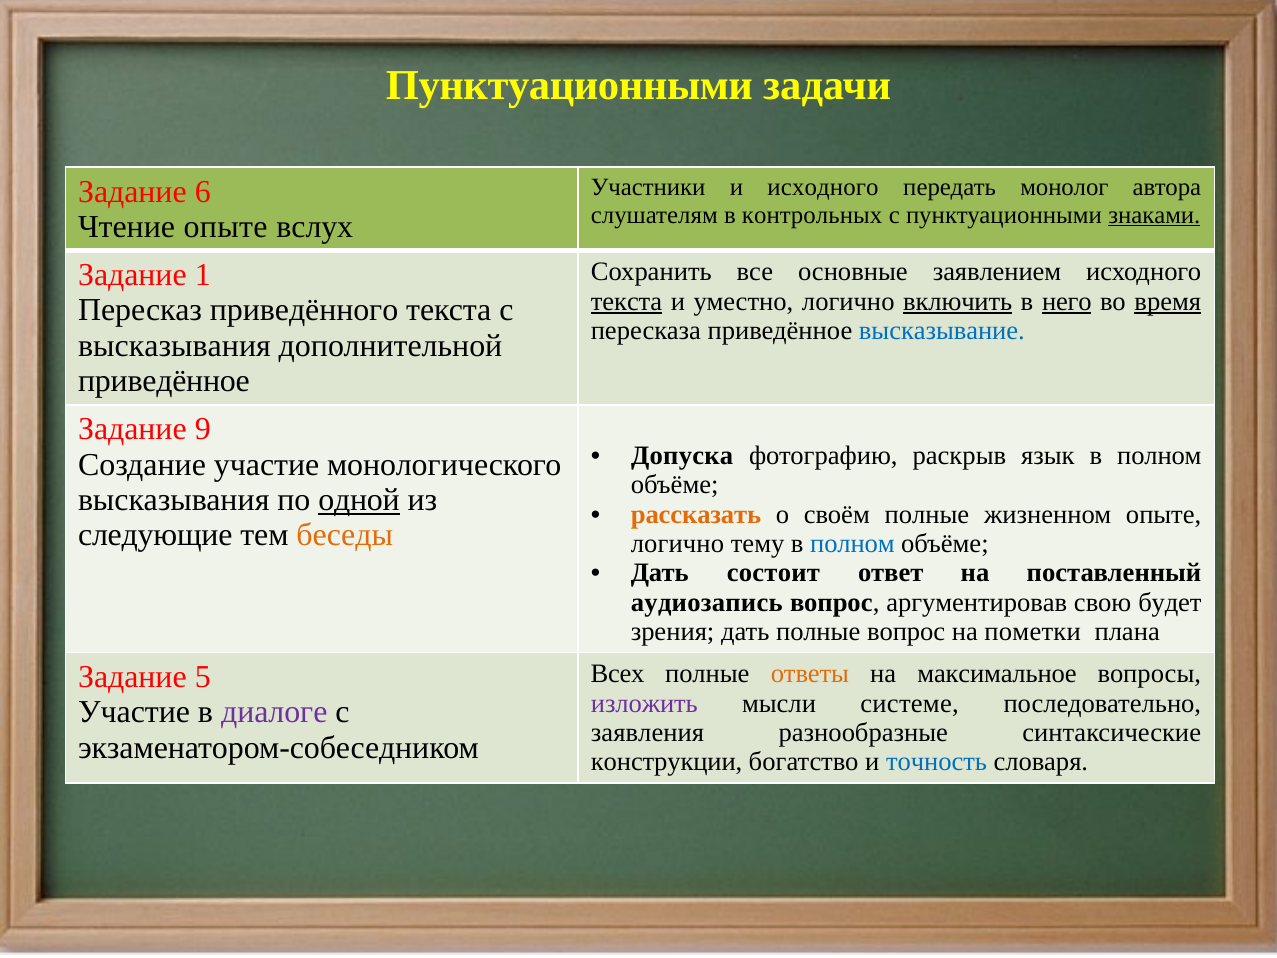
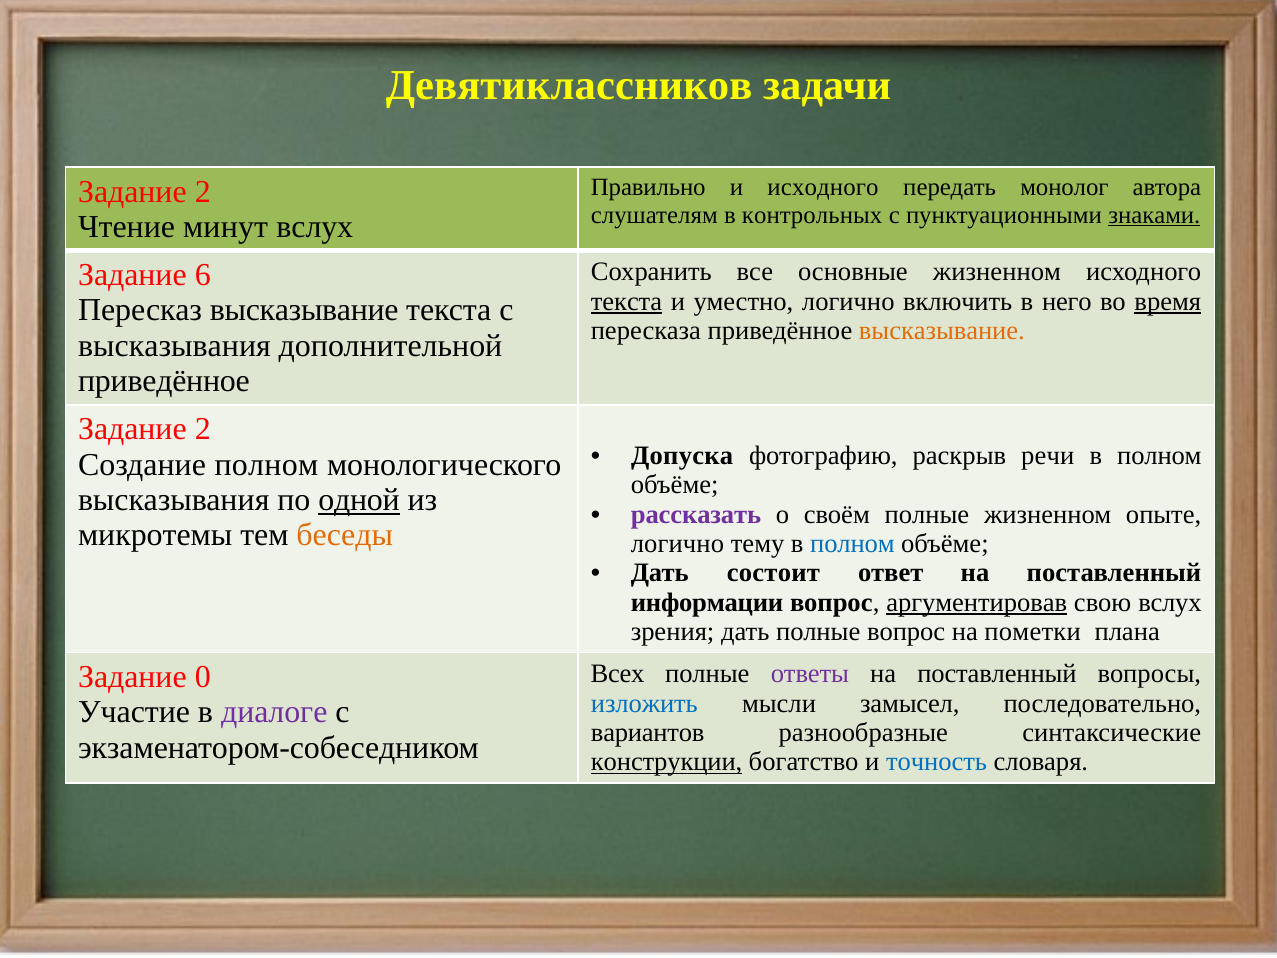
Пунктуационными at (569, 86): Пунктуационными -> Девятиклассников
Участники: Участники -> Правильно
6 at (203, 191): 6 -> 2
Чтение опыте: опыте -> минут
основные заявлением: заявлением -> жизненном
1: 1 -> 6
включить underline: present -> none
него underline: present -> none
Пересказ приведённого: приведённого -> высказывание
высказывание at (942, 331) colour: blue -> orange
9 at (203, 429): 9 -> 2
язык: язык -> речи
Создание участие: участие -> полном
рассказать colour: orange -> purple
следующие: следующие -> микротемы
аудиозапись: аудиозапись -> информации
аргументировав underline: none -> present
свою будет: будет -> вслух
ответы colour: orange -> purple
максимальное at (997, 674): максимальное -> поставленный
5: 5 -> 0
изложить colour: purple -> blue
системе: системе -> замысел
заявления: заявления -> вариантов
конструкции underline: none -> present
